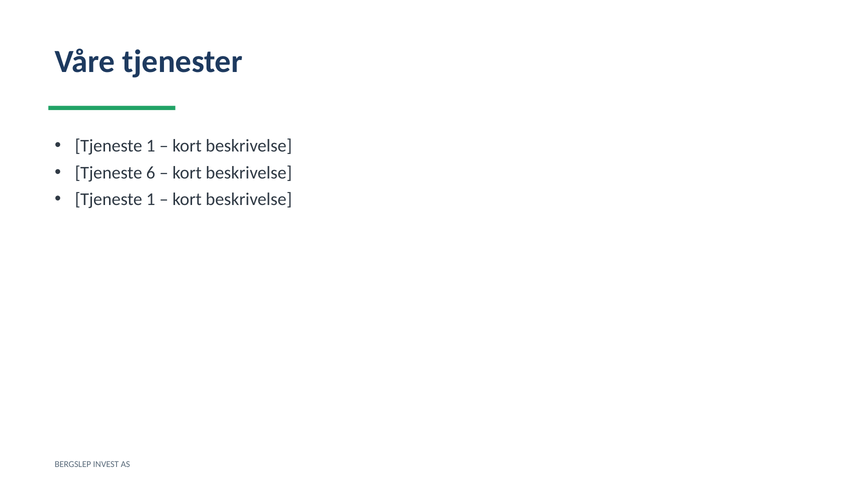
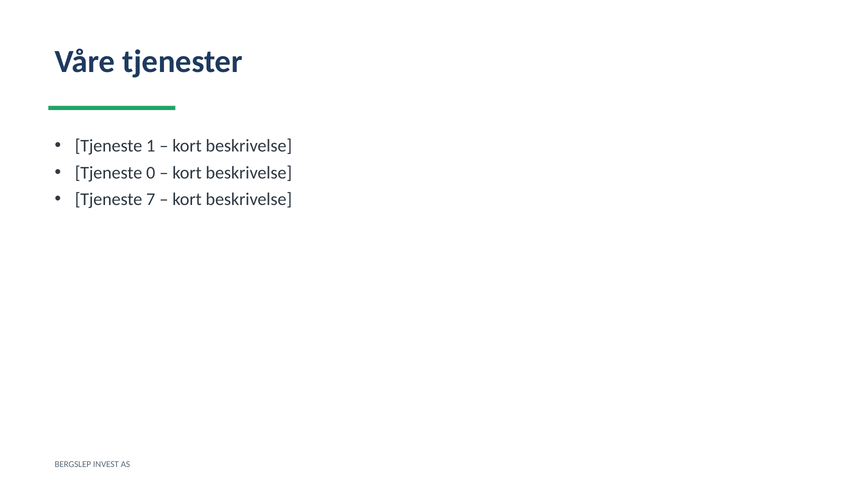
6: 6 -> 0
1 at (151, 199): 1 -> 7
